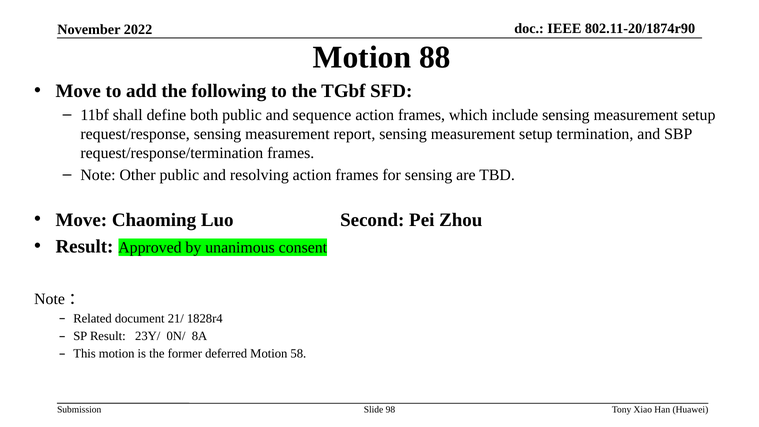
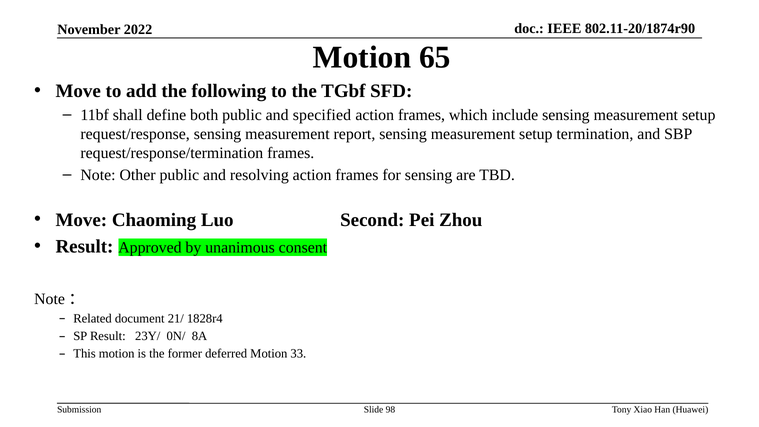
88: 88 -> 65
sequence: sequence -> specified
58: 58 -> 33
